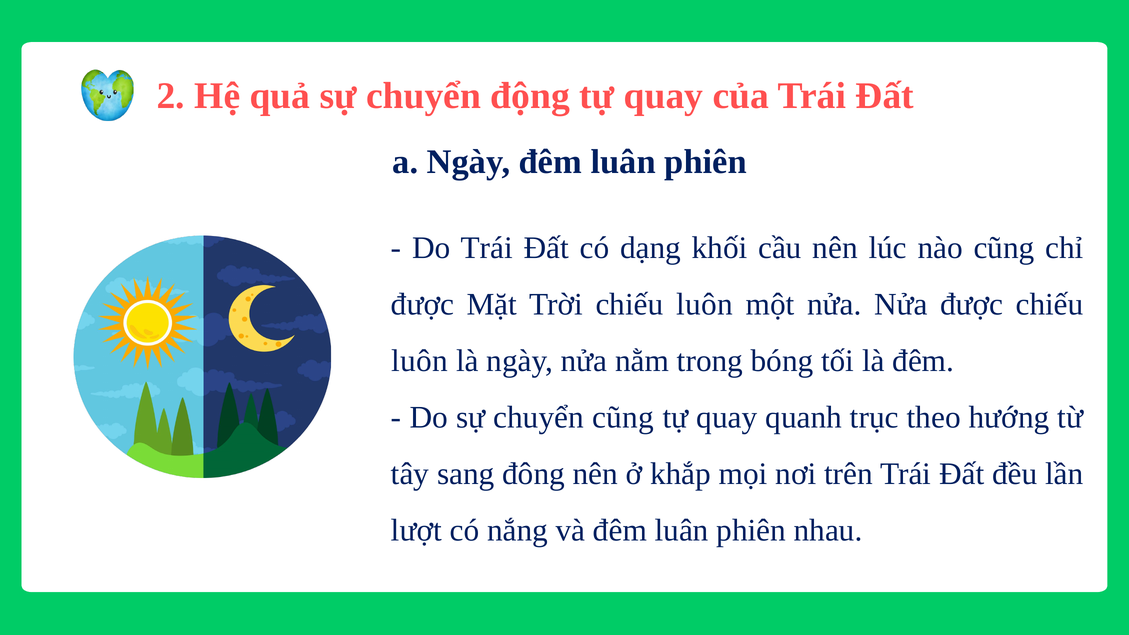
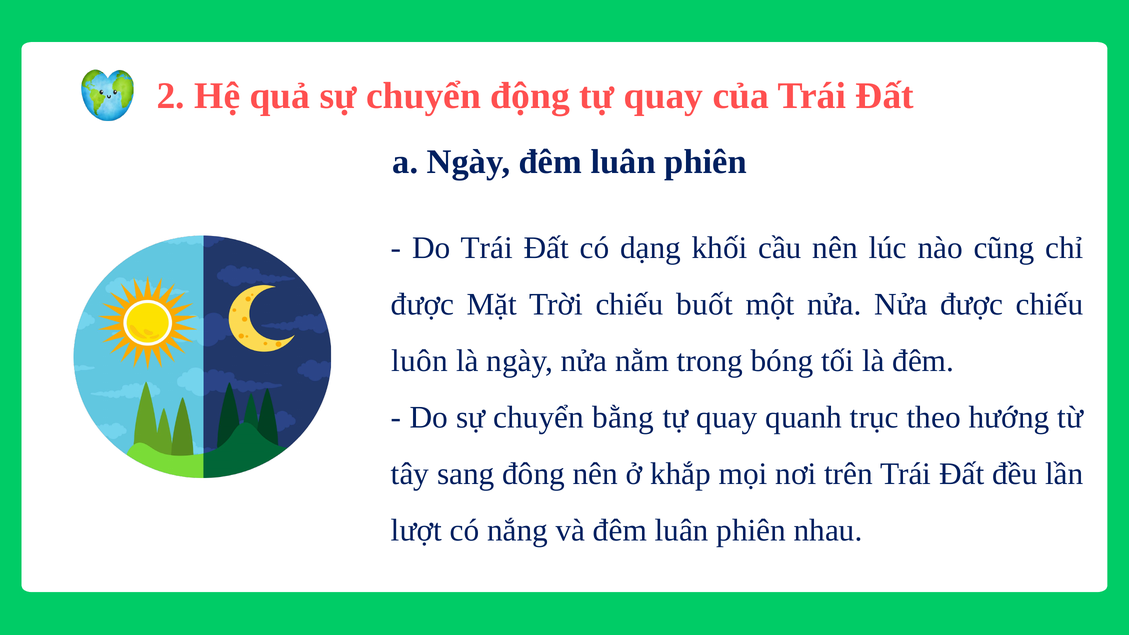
Trời chiếu luôn: luôn -> buốt
chuyển cũng: cũng -> bằng
